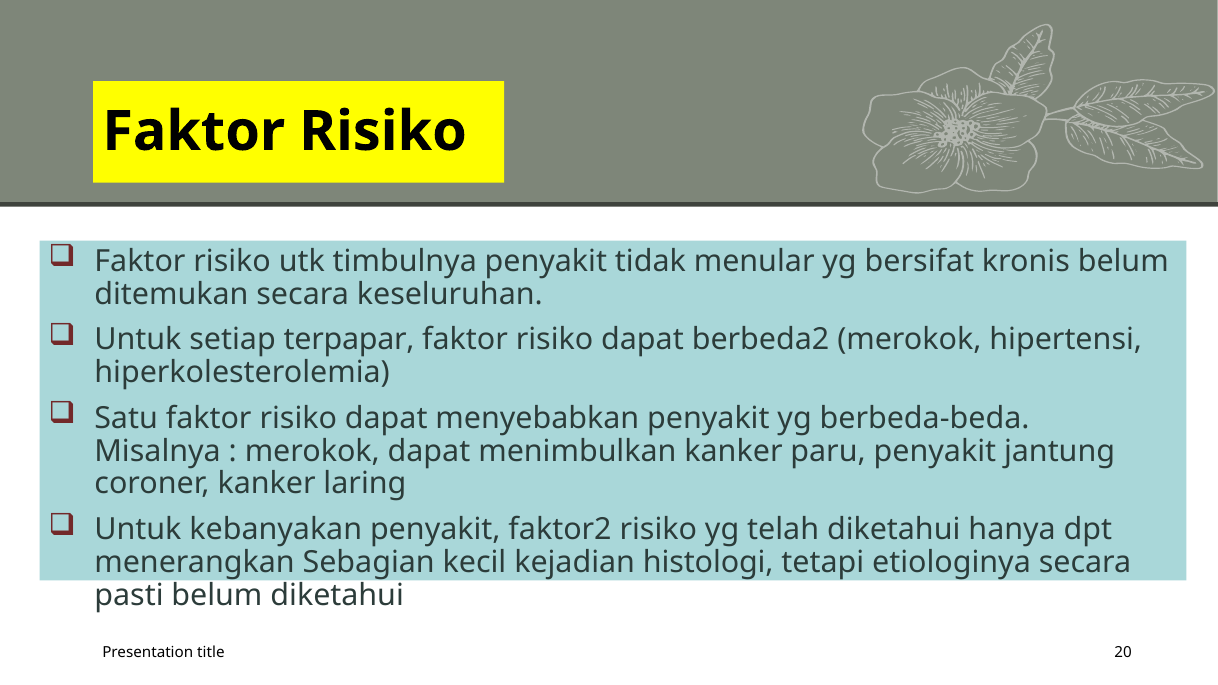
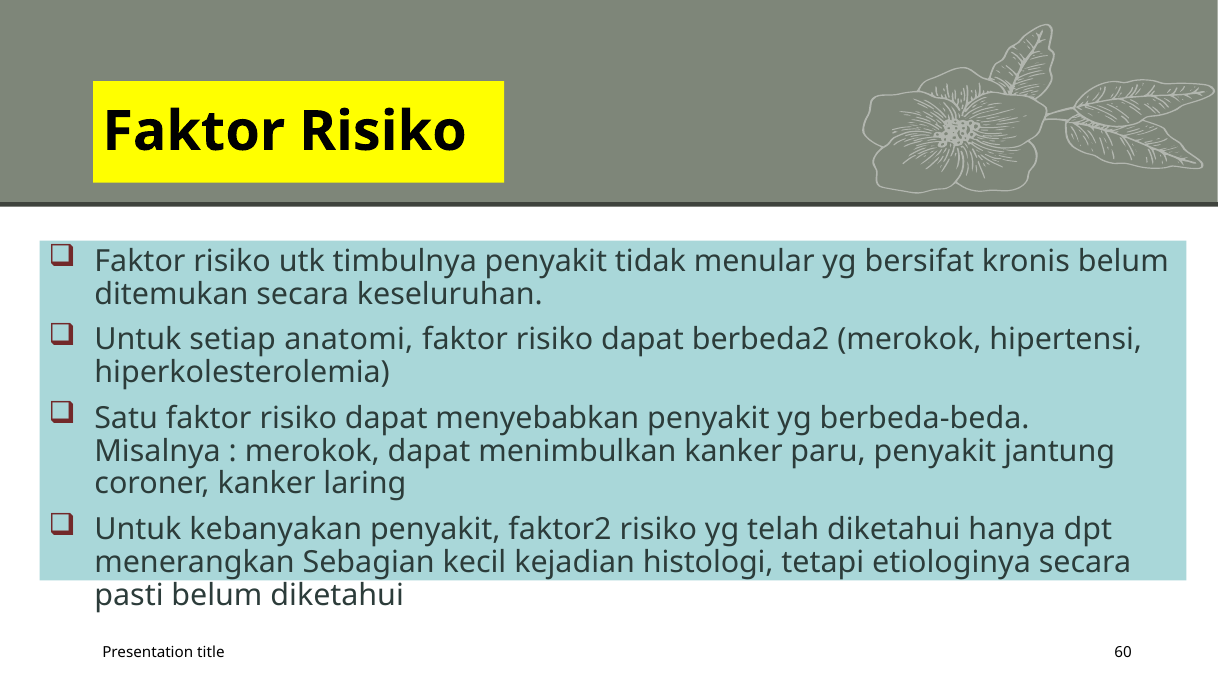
terpapar: terpapar -> anatomi
20: 20 -> 60
